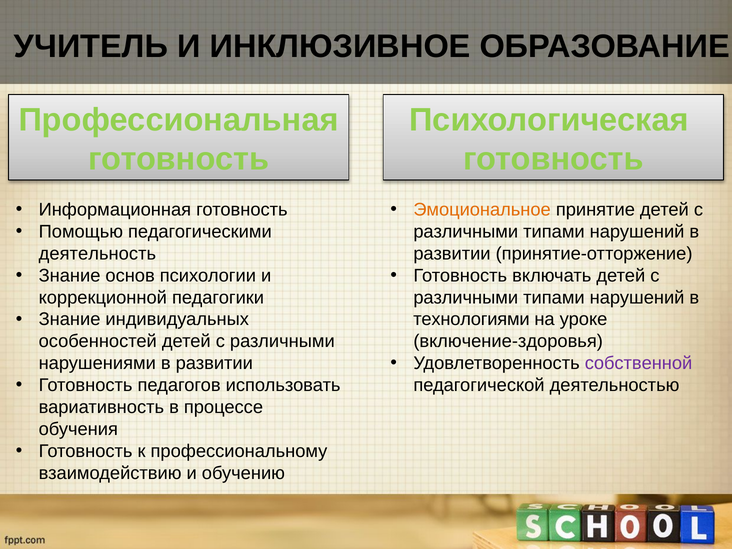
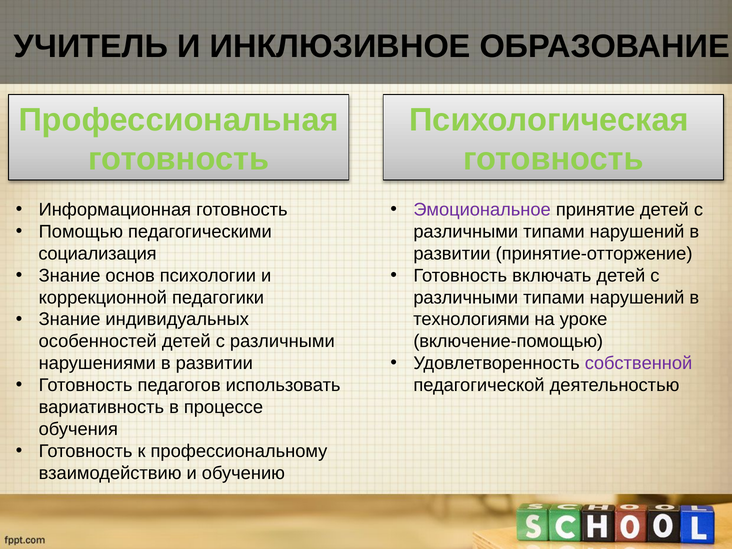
Эмоциональное colour: orange -> purple
деятельность: деятельность -> социализация
включение-здоровья: включение-здоровья -> включение-помощью
